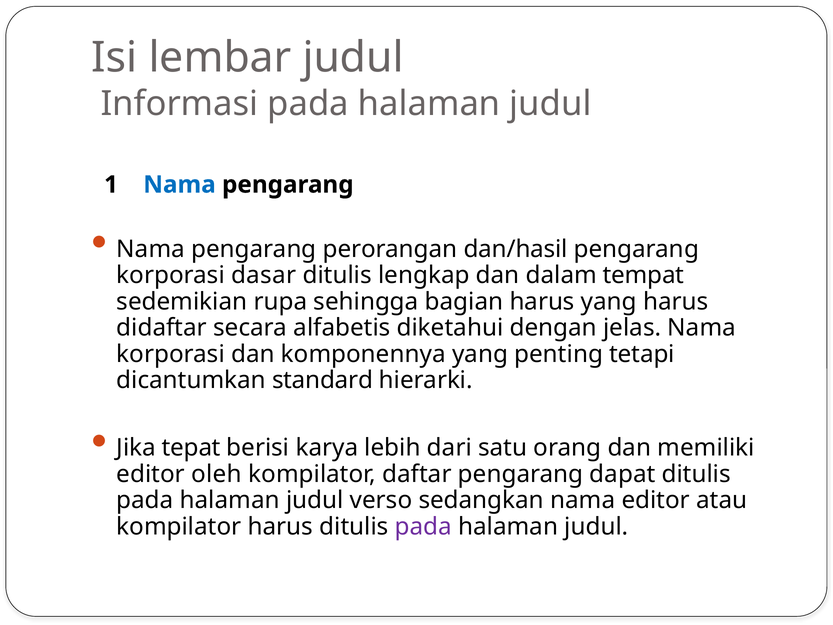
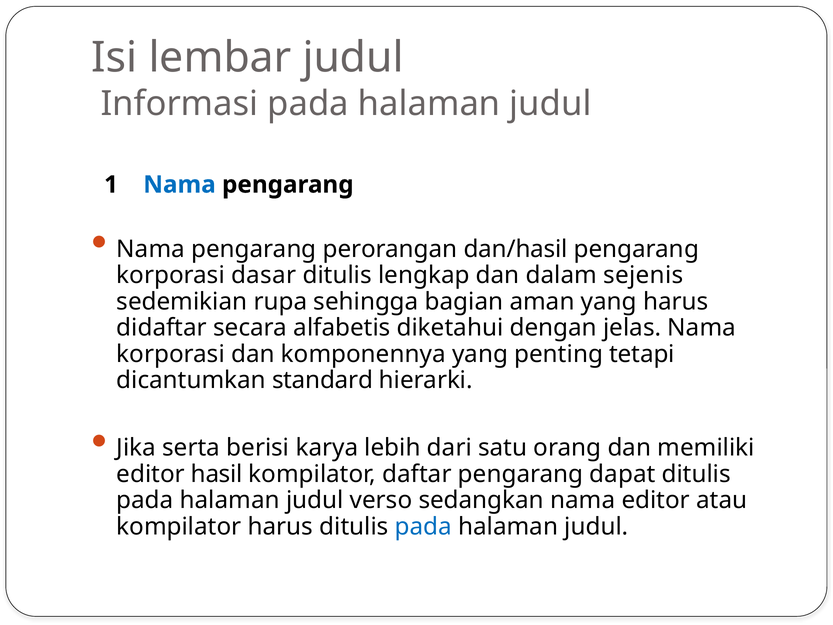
tempat: tempat -> sejenis
bagian harus: harus -> aman
tepat: tepat -> serta
oleh: oleh -> hasil
pada at (423, 526) colour: purple -> blue
